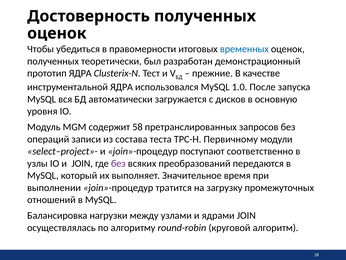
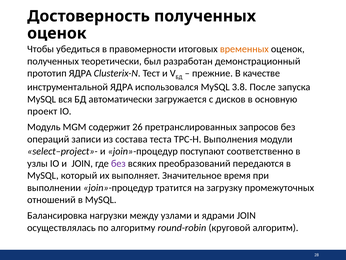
временных colour: blue -> orange
1.0: 1.0 -> 3.8
уровня: уровня -> проект
58: 58 -> 26
Первичному: Первичному -> Выполнения
